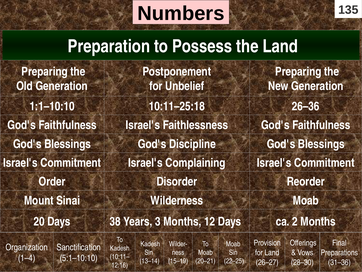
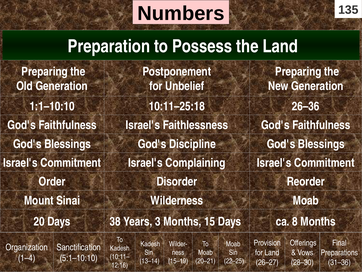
12: 12 -> 15
2: 2 -> 8
